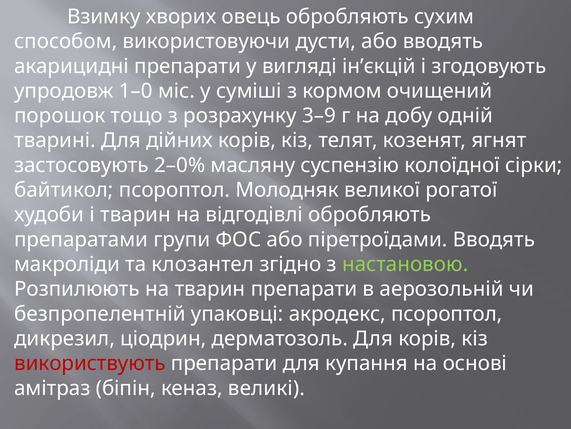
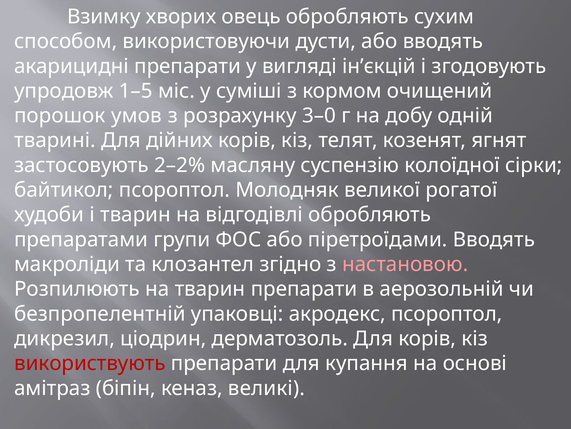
1–0: 1–0 -> 1–5
тощо: тощо -> умов
3–9: 3–9 -> 3–0
2–0%: 2–0% -> 2–2%
настановою colour: light green -> pink
